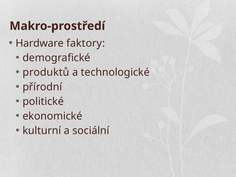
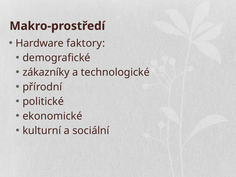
produktů: produktů -> zákazníky
